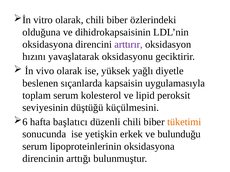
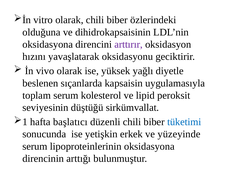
küçülmesini: küçülmesini -> sirkümvallat
6: 6 -> 1
tüketimi colour: orange -> blue
bulunduğu: bulunduğu -> yüzeyinde
